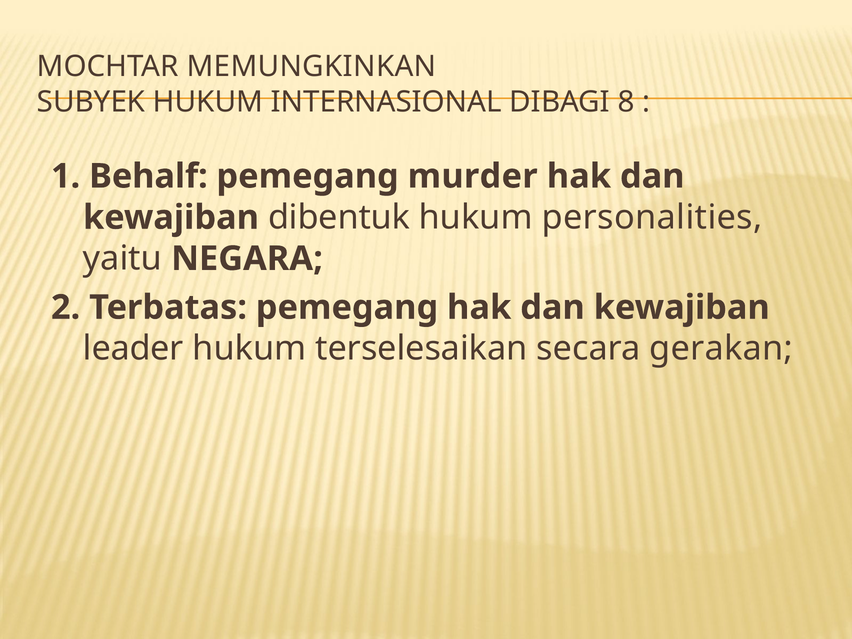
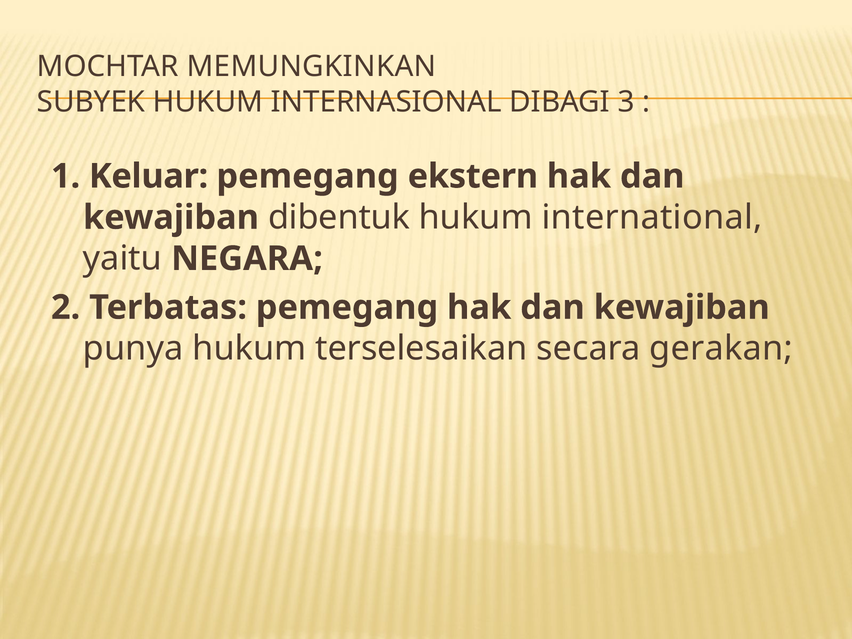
8: 8 -> 3
Behalf: Behalf -> Keluar
murder: murder -> ekstern
personalities: personalities -> international
leader: leader -> punya
